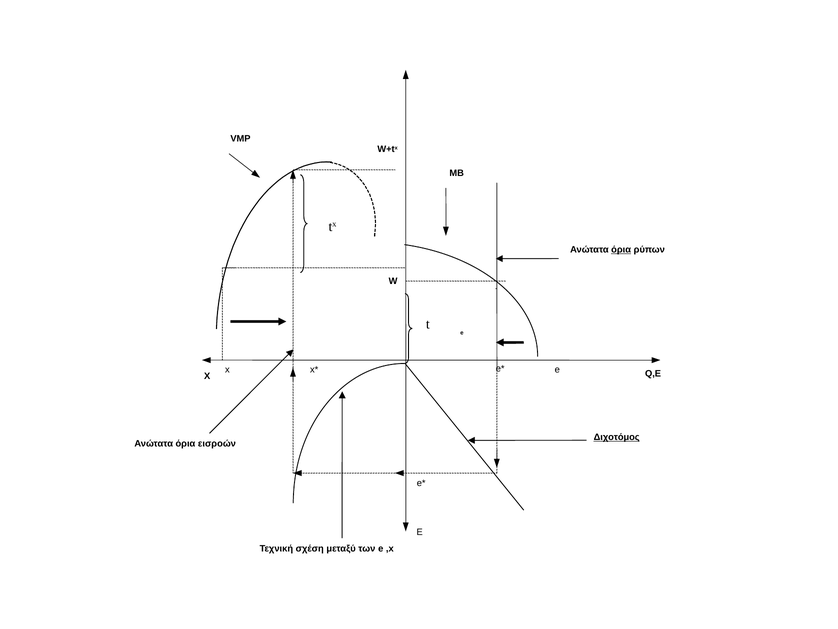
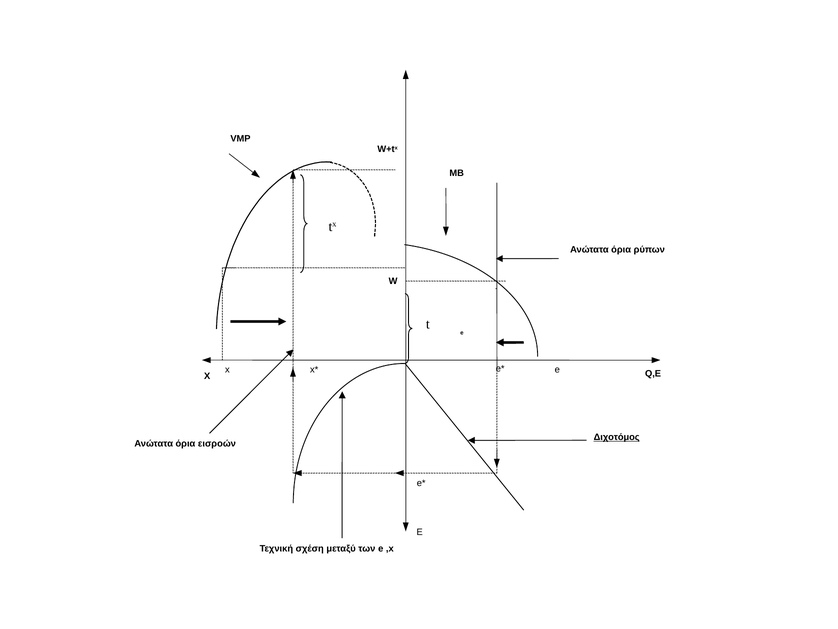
όρια at (621, 250) underline: present -> none
